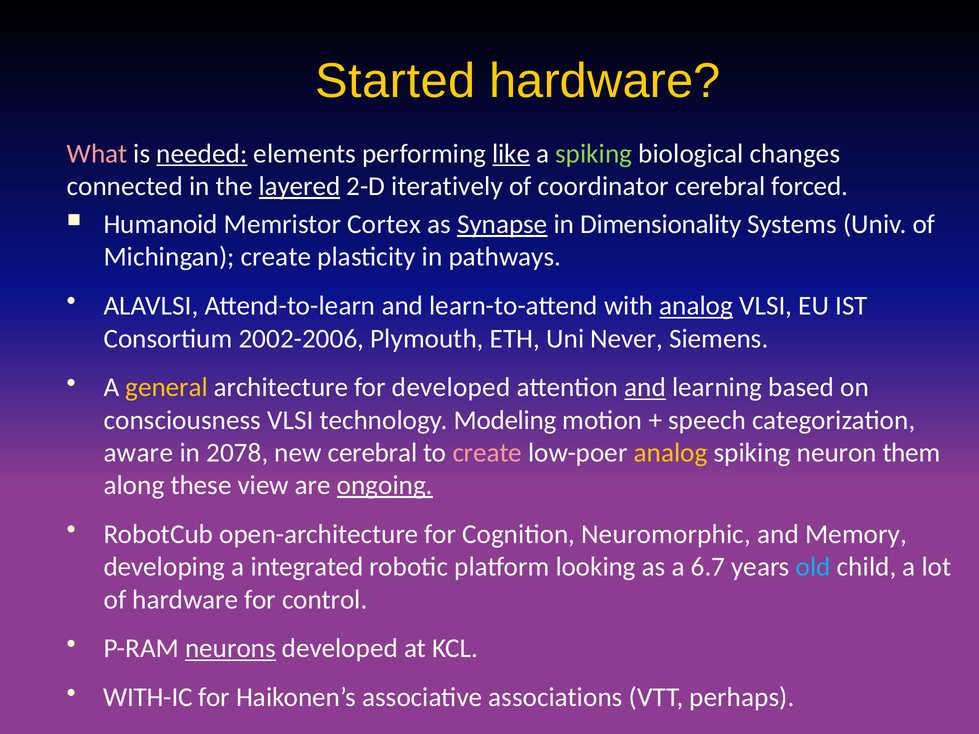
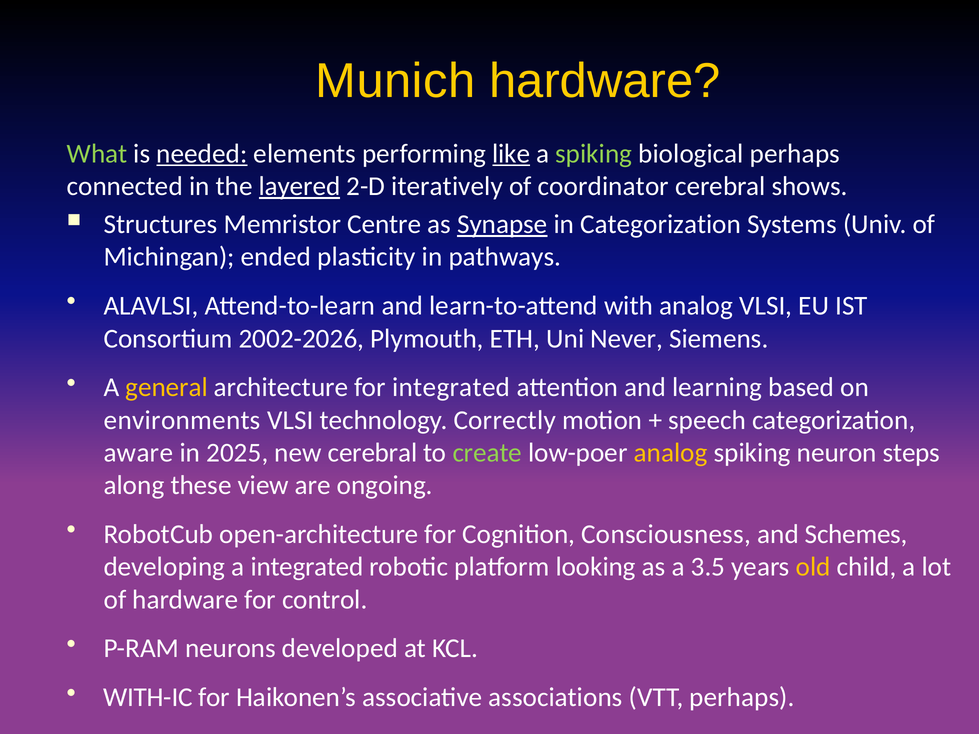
Started: Started -> Munich
What colour: pink -> light green
biological changes: changes -> perhaps
forced: forced -> shows
Humanoid: Humanoid -> Structures
Cortex: Cortex -> Centre
in Dimensionality: Dimensionality -> Categorization
Michingan create: create -> ended
analog at (696, 306) underline: present -> none
2002-2006: 2002-2006 -> 2002-2026
for developed: developed -> integrated
and at (645, 388) underline: present -> none
consciousness: consciousness -> environments
Modeling: Modeling -> Correctly
2078: 2078 -> 2025
create at (487, 453) colour: pink -> light green
them: them -> steps
ongoing underline: present -> none
Neuromorphic: Neuromorphic -> Consciousness
Memory: Memory -> Schemes
6.7: 6.7 -> 3.5
old colour: light blue -> yellow
neurons underline: present -> none
